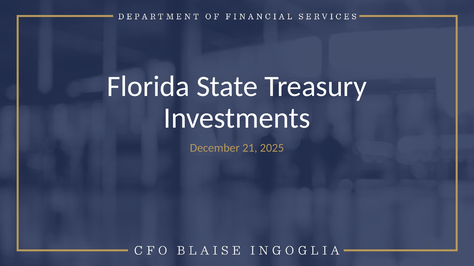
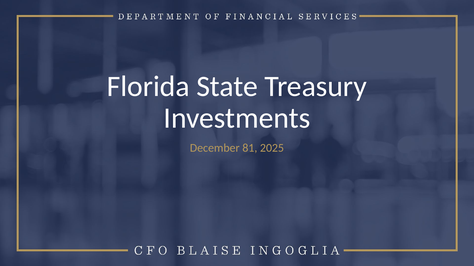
21: 21 -> 81
